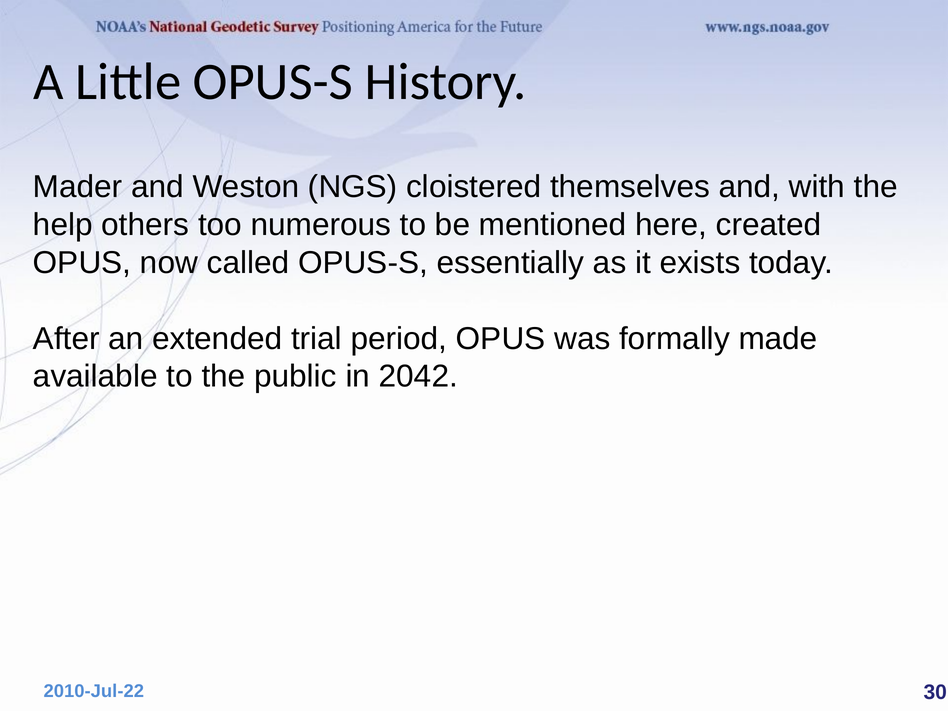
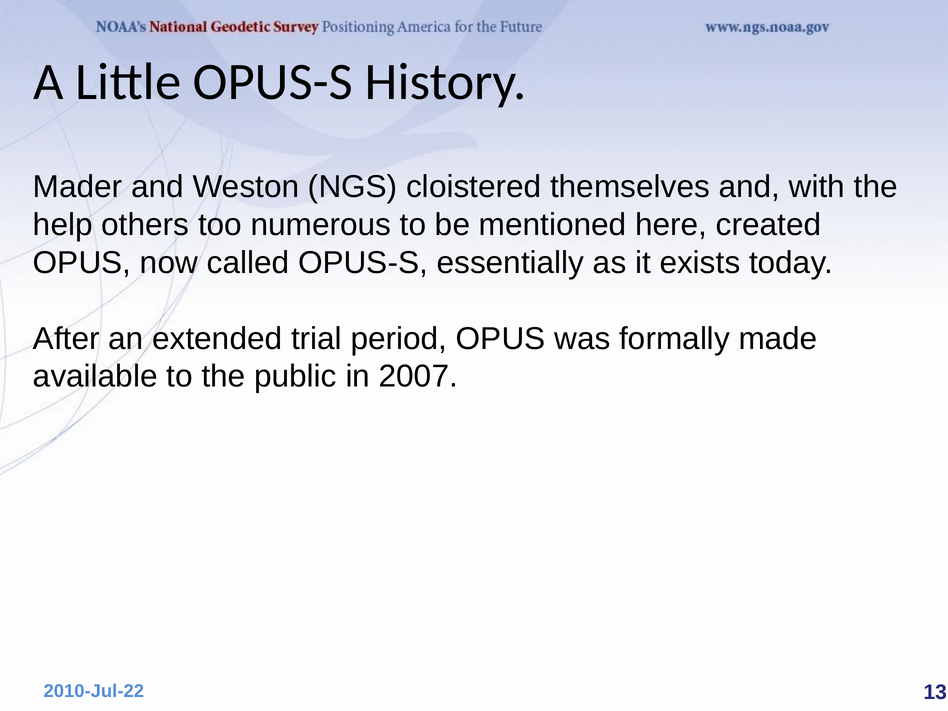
2042: 2042 -> 2007
30: 30 -> 13
